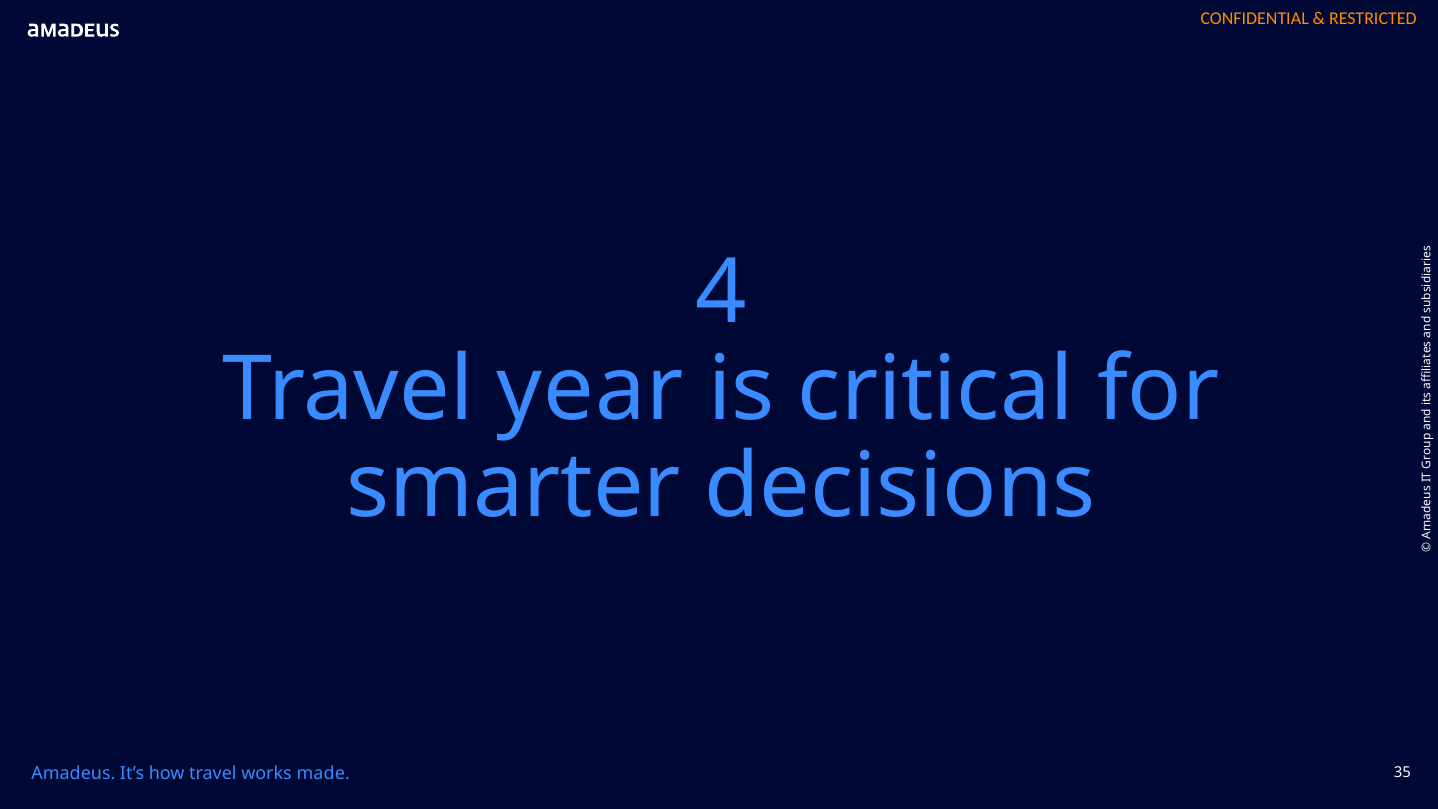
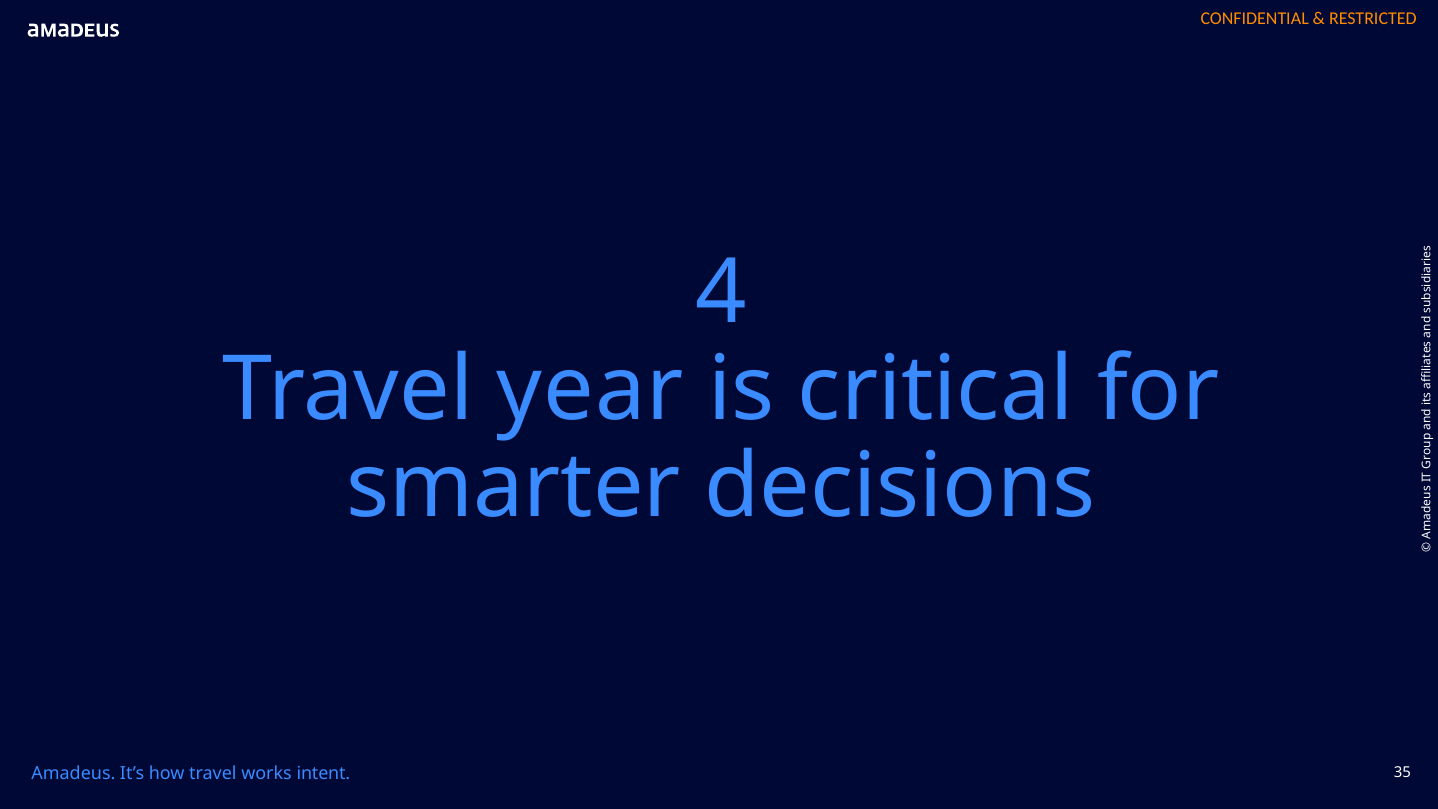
made: made -> intent
